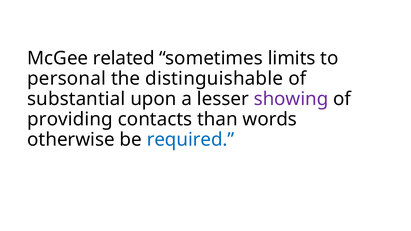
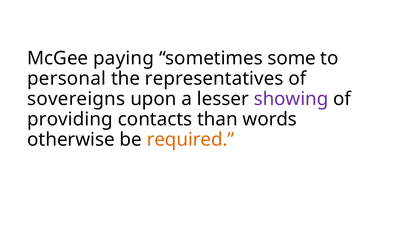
related: related -> paying
limits: limits -> some
distinguishable: distinguishable -> representatives
substantial: substantial -> sovereigns
required colour: blue -> orange
